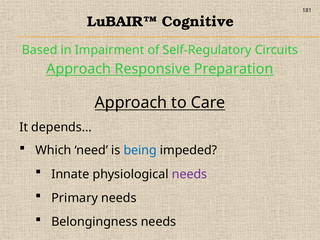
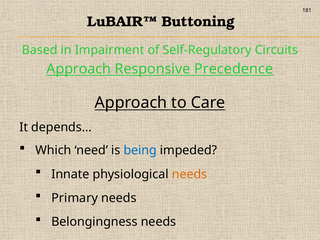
Cognitive: Cognitive -> Buttoning
Preparation: Preparation -> Precedence
needs at (189, 174) colour: purple -> orange
